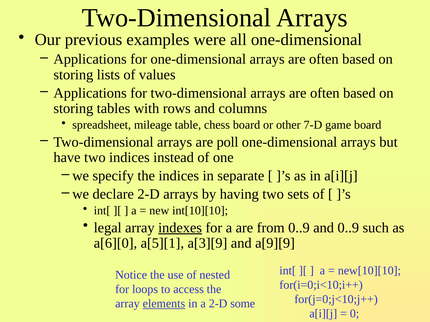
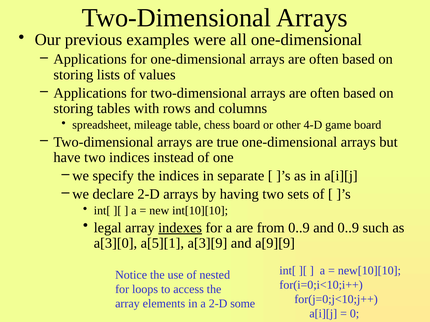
7-D: 7-D -> 4-D
poll: poll -> true
a[6][0: a[6][0 -> a[3][0
elements underline: present -> none
